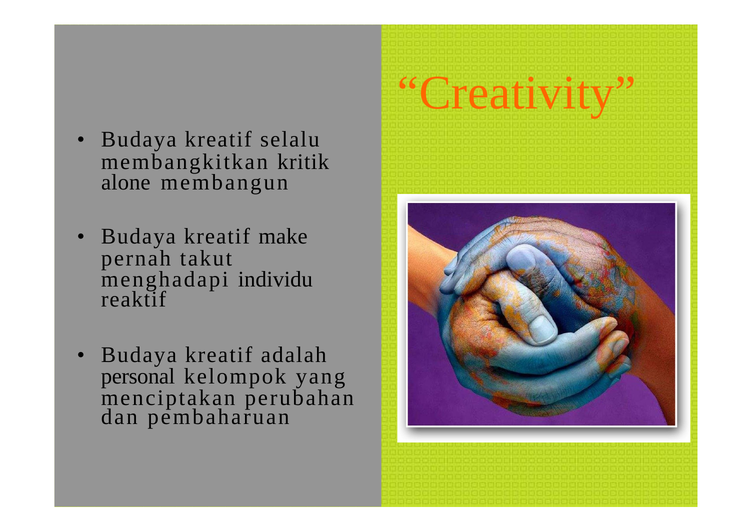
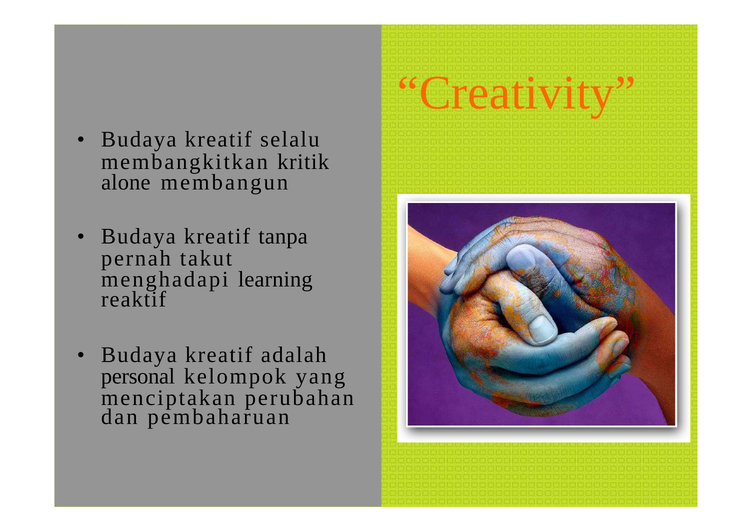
make: make -> tanpa
individu: individu -> learning
